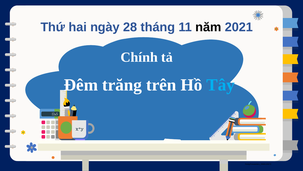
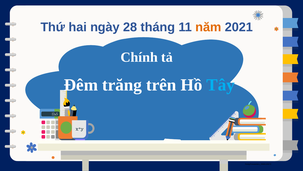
năm colour: black -> orange
